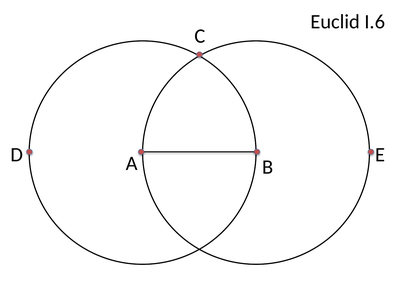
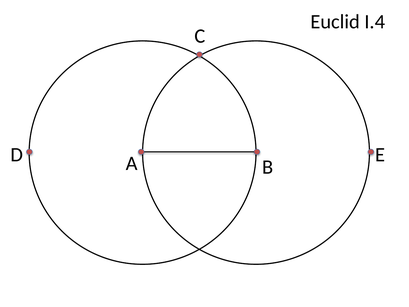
I.6: I.6 -> I.4
